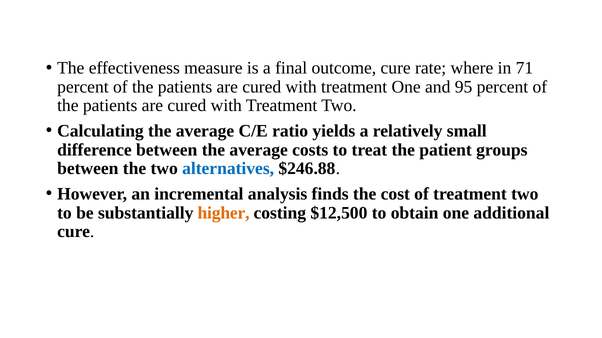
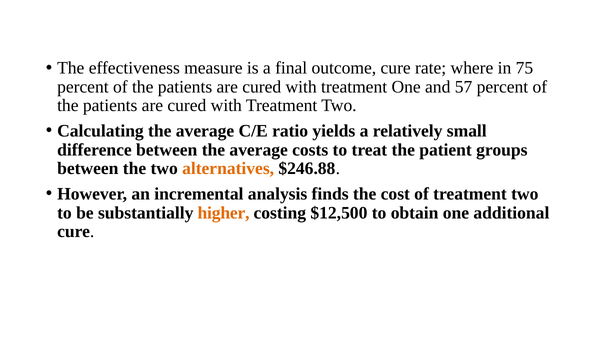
71: 71 -> 75
95: 95 -> 57
alternatives colour: blue -> orange
